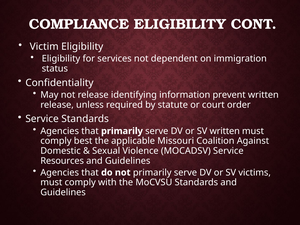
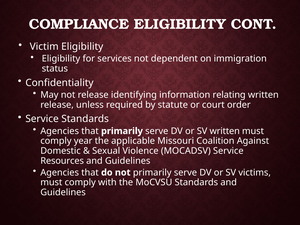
prevent: prevent -> relating
best: best -> year
